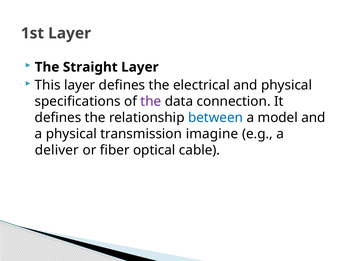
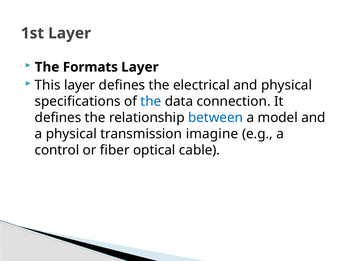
Straight: Straight -> Formats
the at (151, 101) colour: purple -> blue
deliver: deliver -> control
